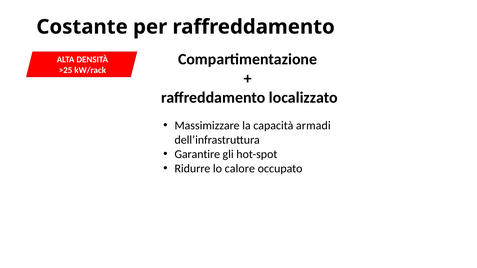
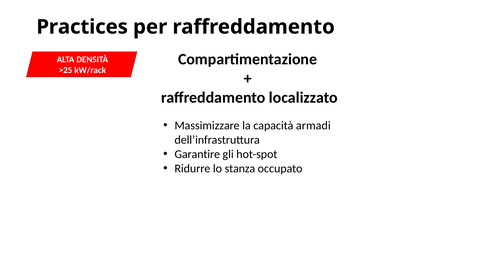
Costante: Costante -> Practices
calore: calore -> stanza
